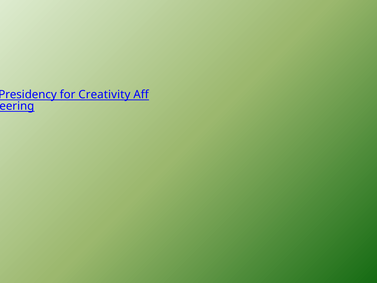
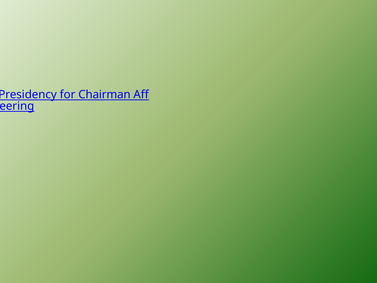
Creativity: Creativity -> Chairman
